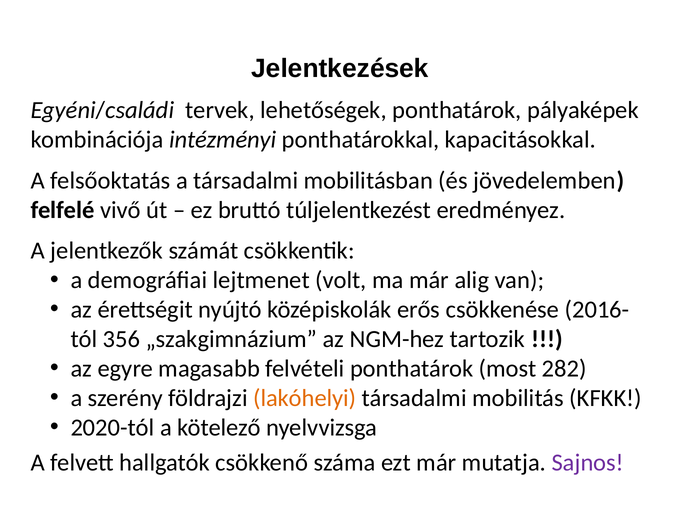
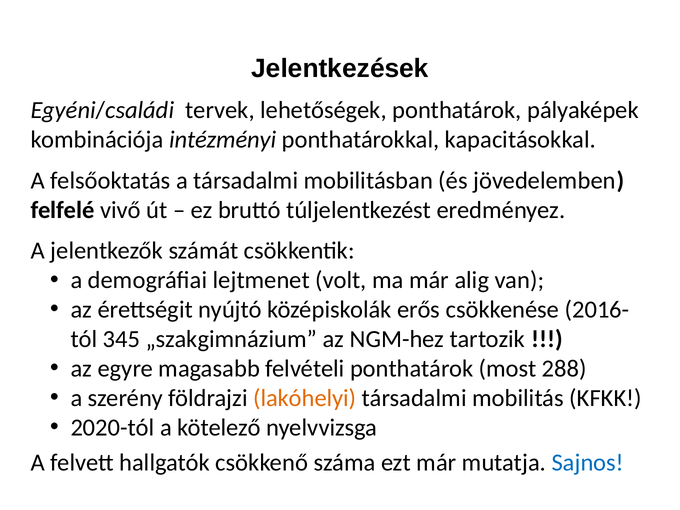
356: 356 -> 345
282: 282 -> 288
Sajnos colour: purple -> blue
